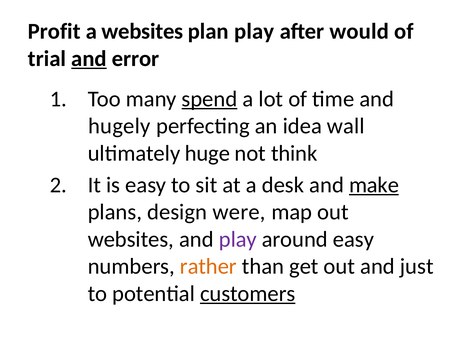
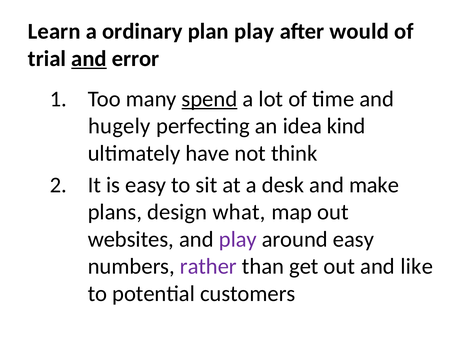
Profit: Profit -> Learn
a websites: websites -> ordinary
wall: wall -> kind
huge: huge -> have
make underline: present -> none
were: were -> what
rather colour: orange -> purple
just: just -> like
customers underline: present -> none
